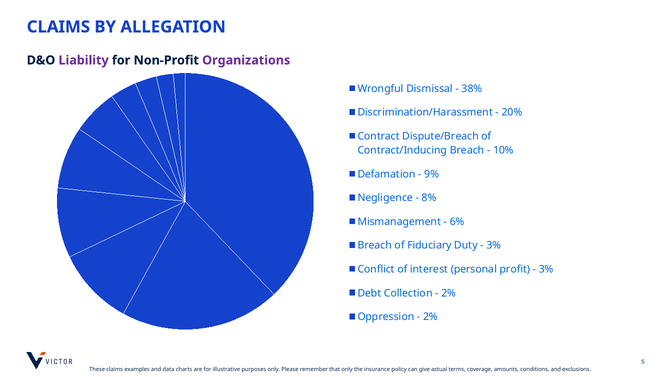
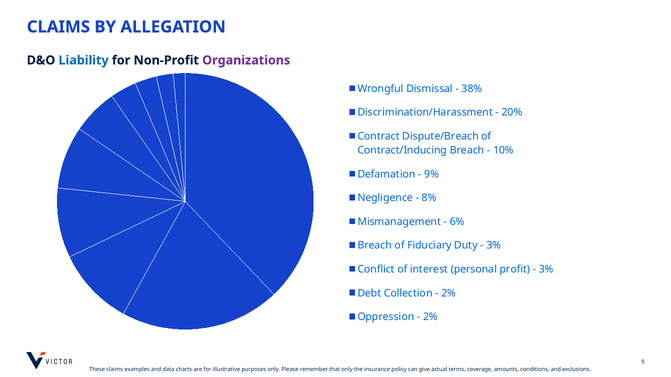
Liability colour: purple -> blue
